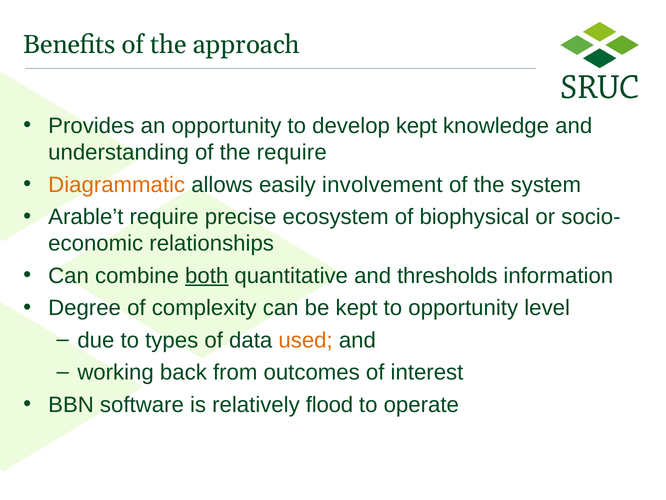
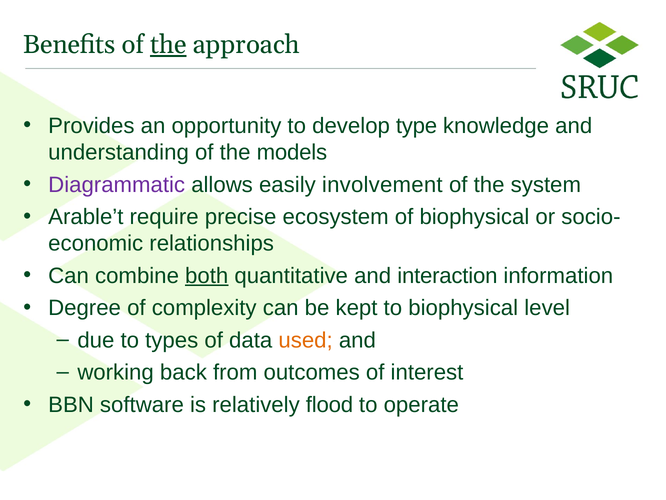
the at (168, 45) underline: none -> present
develop kept: kept -> type
the require: require -> models
Diagrammatic colour: orange -> purple
thresholds: thresholds -> interaction
to opportunity: opportunity -> biophysical
